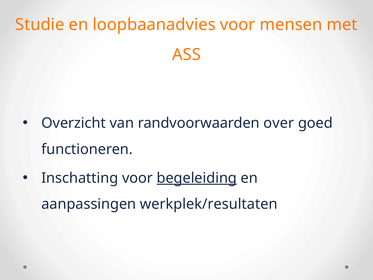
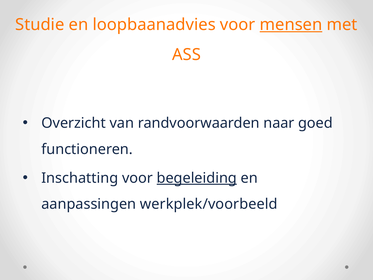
mensen underline: none -> present
over: over -> naar
werkplek/resultaten: werkplek/resultaten -> werkplek/voorbeeld
